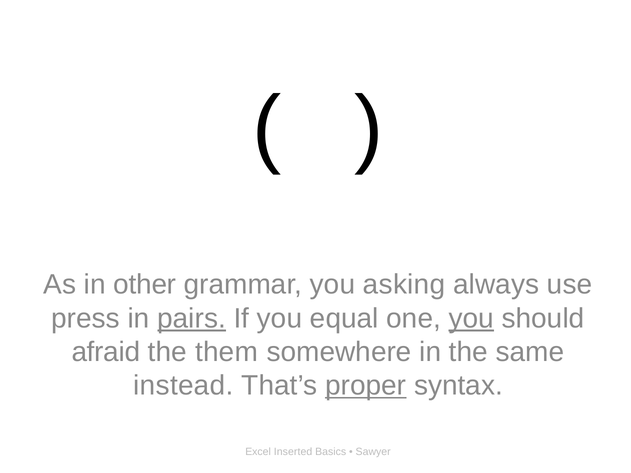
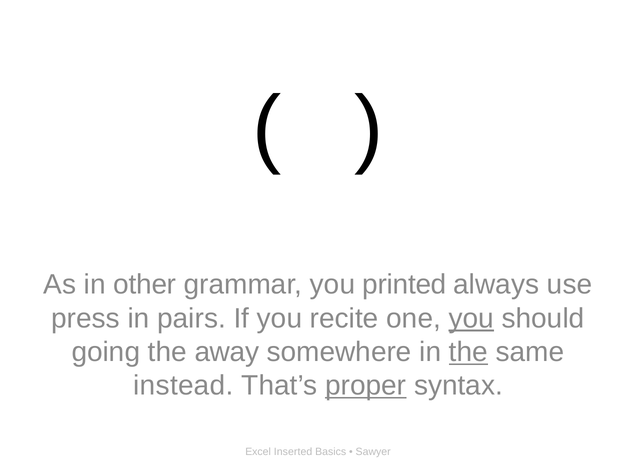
asking: asking -> printed
pairs underline: present -> none
equal: equal -> recite
afraid: afraid -> going
them: them -> away
the at (468, 352) underline: none -> present
